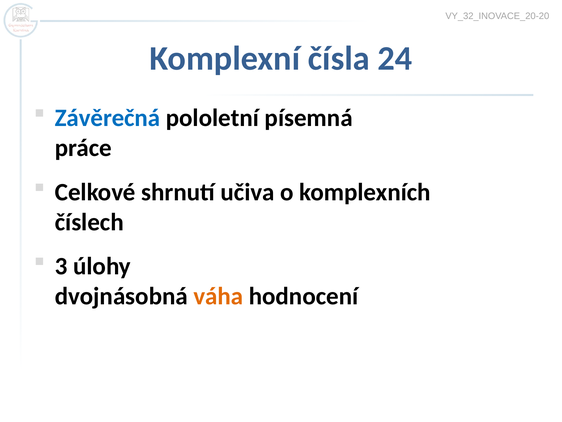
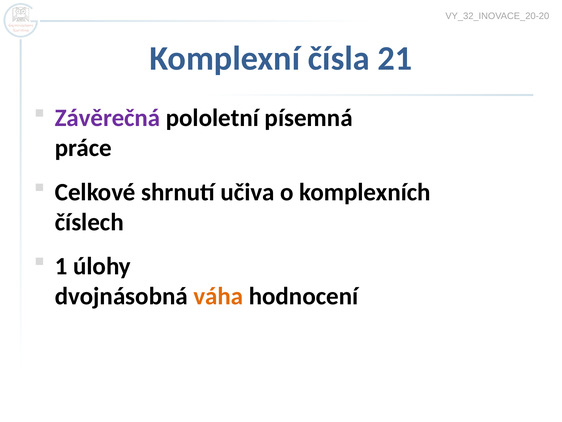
24: 24 -> 21
Závěrečná colour: blue -> purple
3: 3 -> 1
